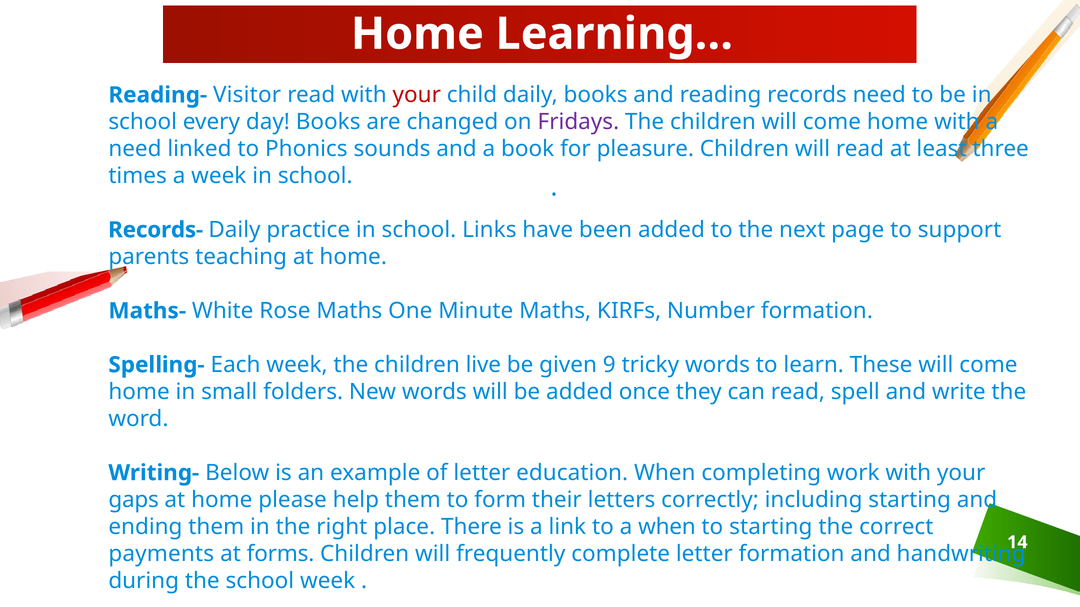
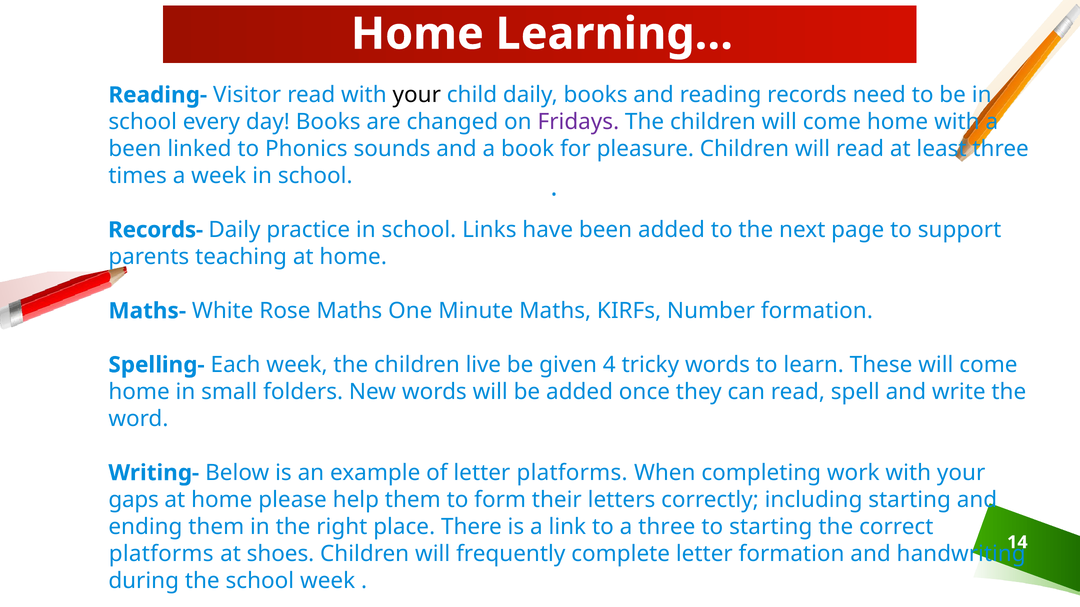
your at (417, 95) colour: red -> black
need at (135, 149): need -> been
9: 9 -> 4
letter education: education -> platforms
a when: when -> three
payments at (161, 554): payments -> platforms
forms: forms -> shoes
